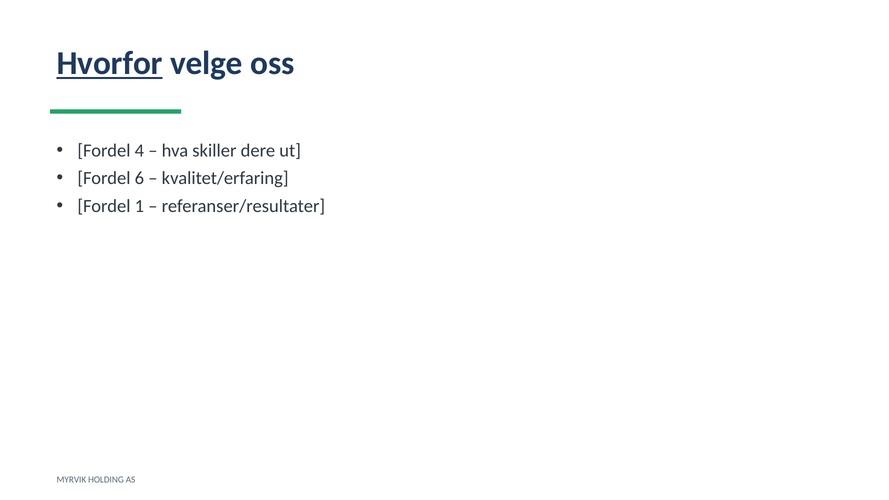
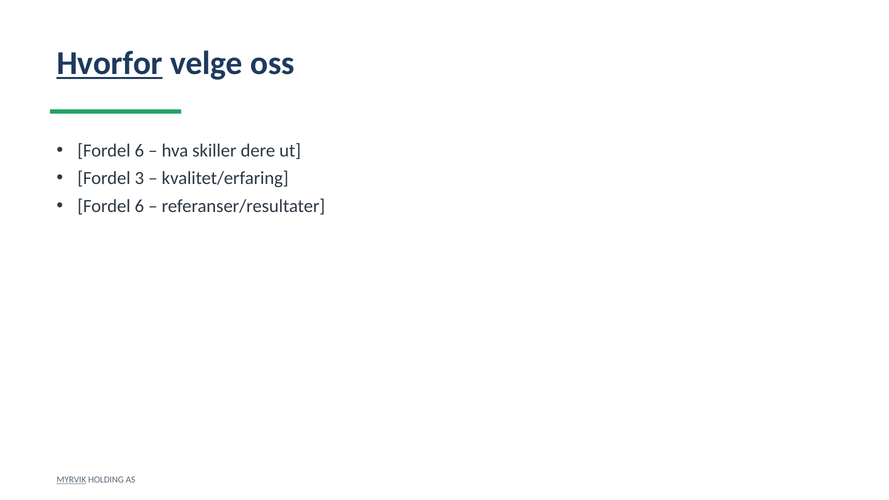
4 at (139, 151): 4 -> 6
6: 6 -> 3
1 at (139, 206): 1 -> 6
MYRVIK underline: none -> present
